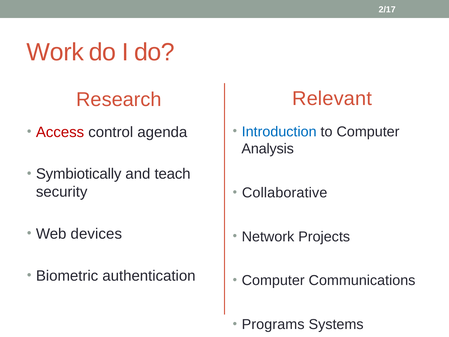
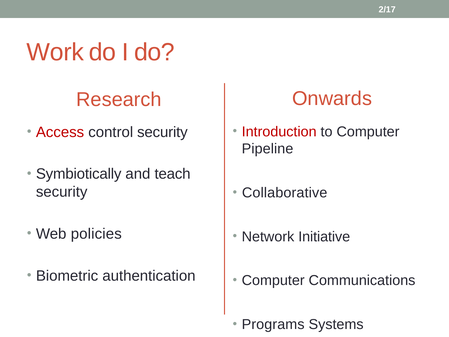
Relevant: Relevant -> Onwards
Introduction colour: blue -> red
control agenda: agenda -> security
Analysis: Analysis -> Pipeline
devices: devices -> policies
Projects: Projects -> Initiative
